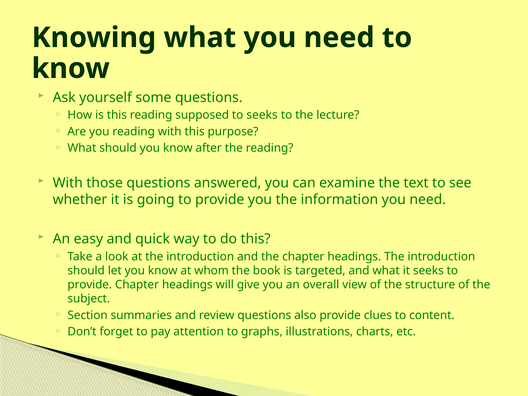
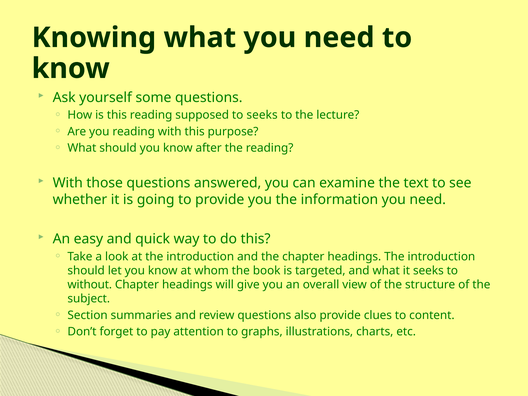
provide at (90, 285): provide -> without
